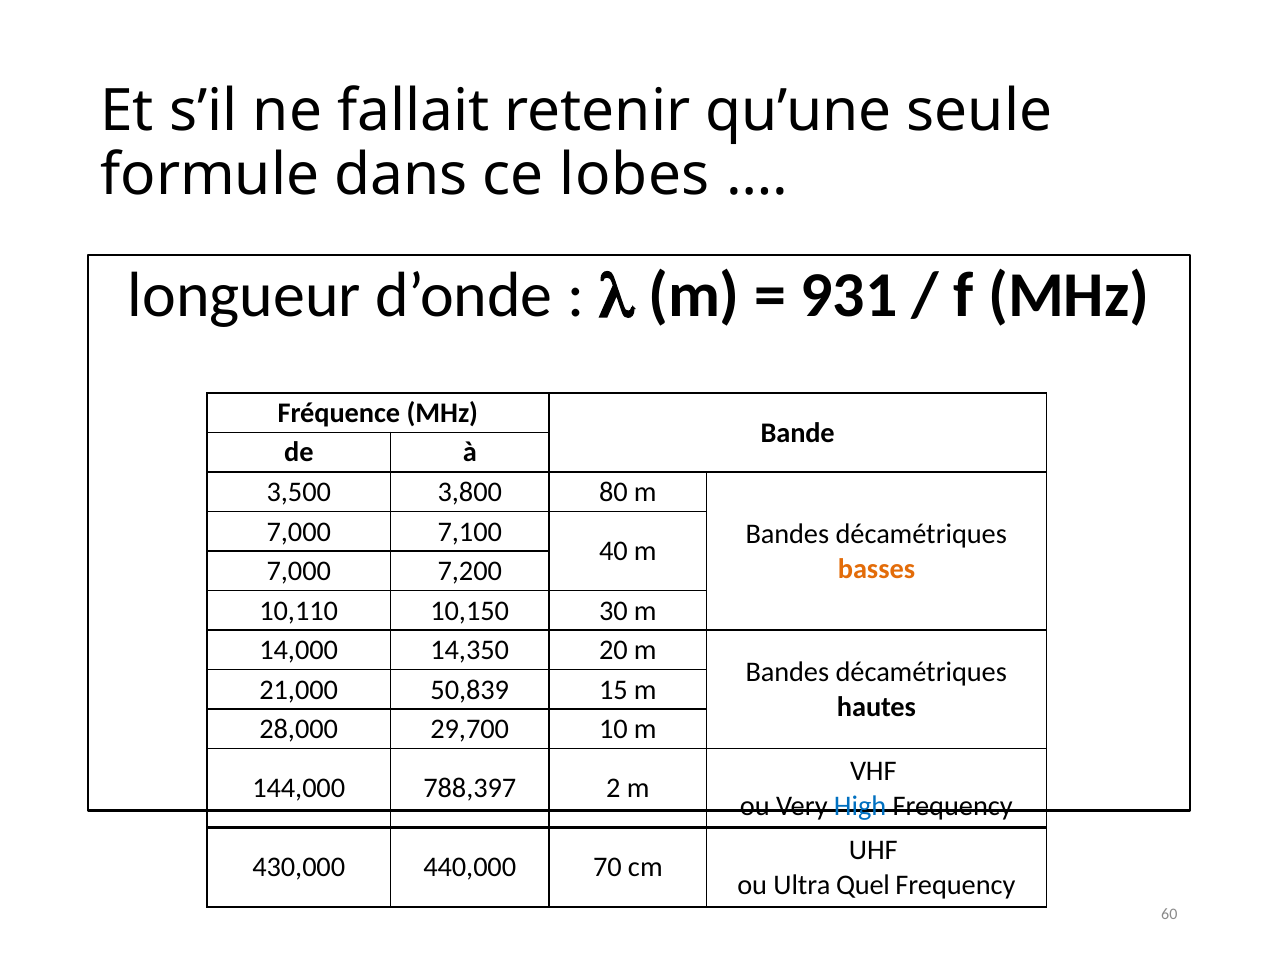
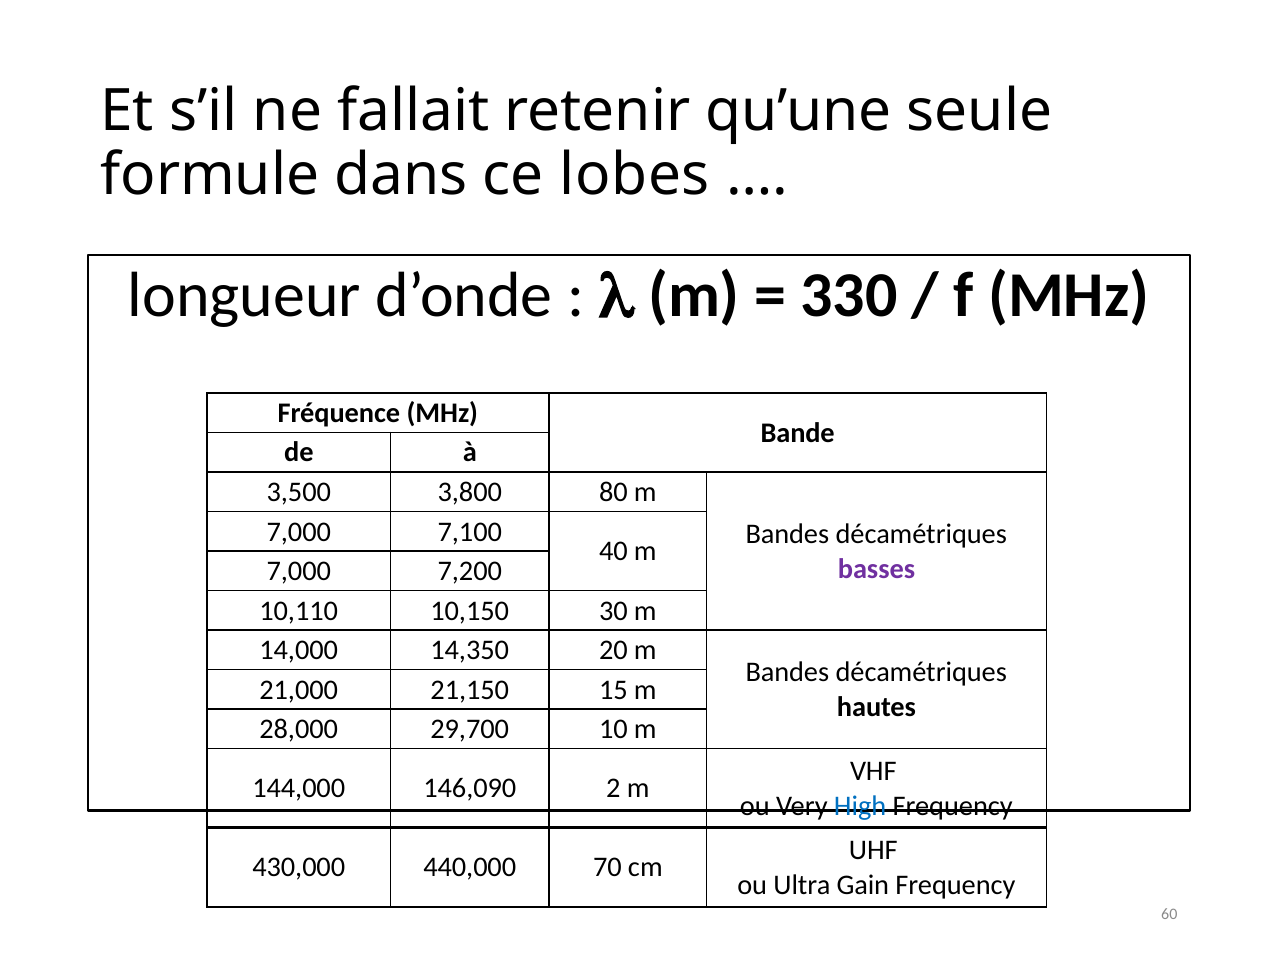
931: 931 -> 330
basses colour: orange -> purple
50,839: 50,839 -> 21,150
788,397: 788,397 -> 146,090
Quel: Quel -> Gain
